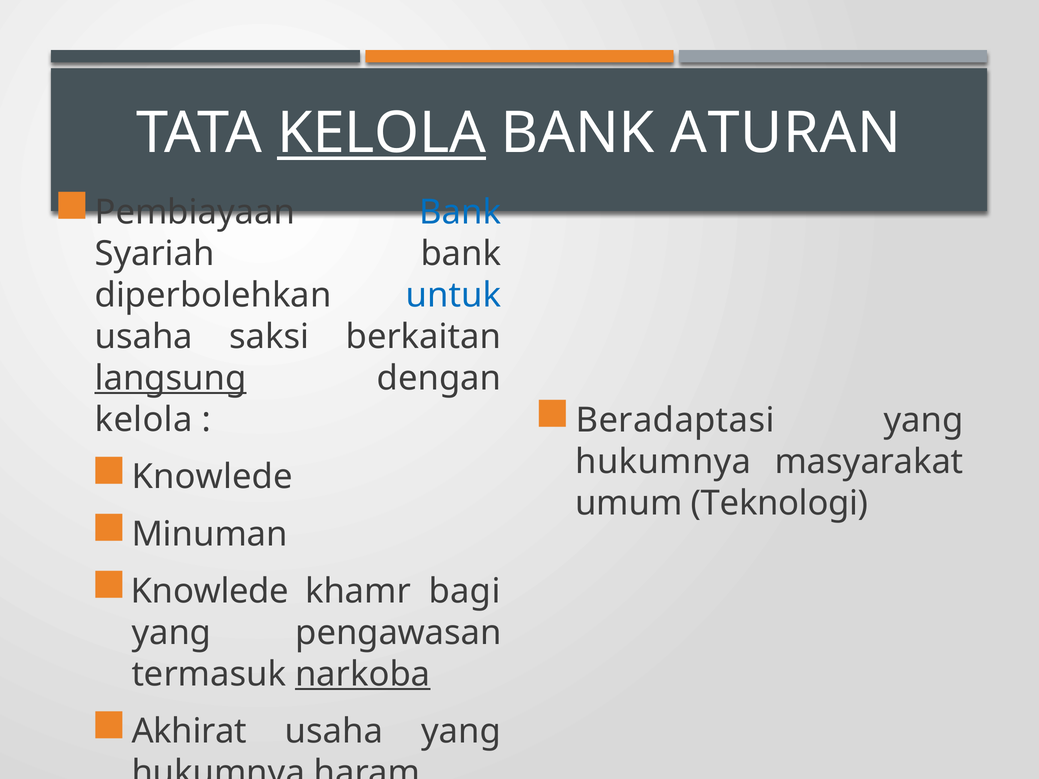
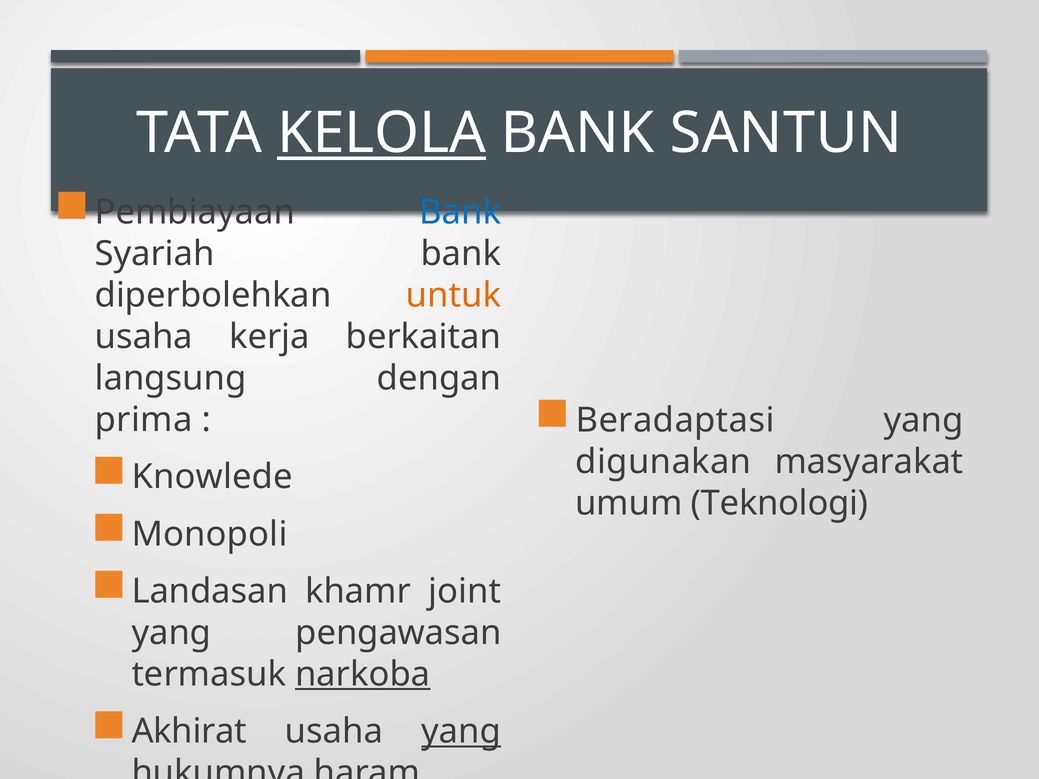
ATURAN: ATURAN -> SANTUN
untuk colour: blue -> orange
saksi: saksi -> kerja
langsung underline: present -> none
kelola at (144, 420): kelola -> prima
hukumnya at (663, 462): hukumnya -> digunakan
Minuman: Minuman -> Monopoli
Knowlede at (210, 591): Knowlede -> Landasan
bagi: bagi -> joint
yang at (461, 732) underline: none -> present
